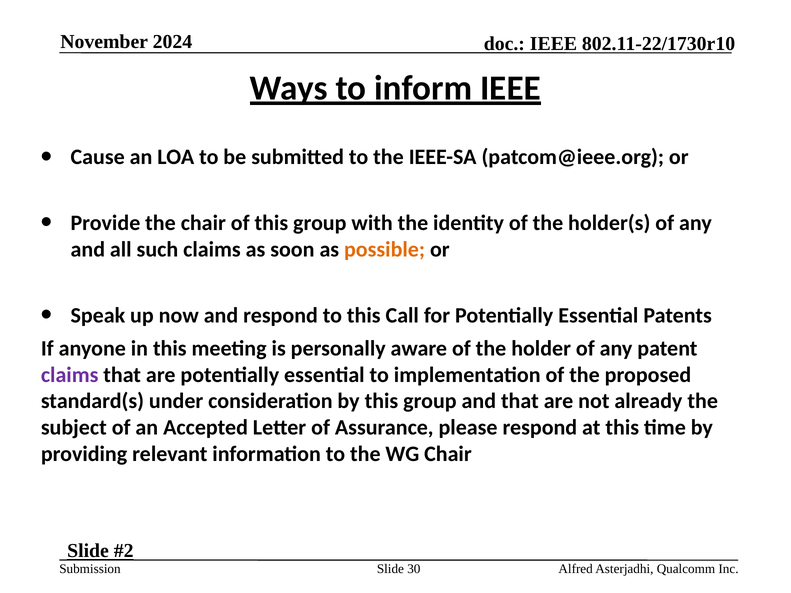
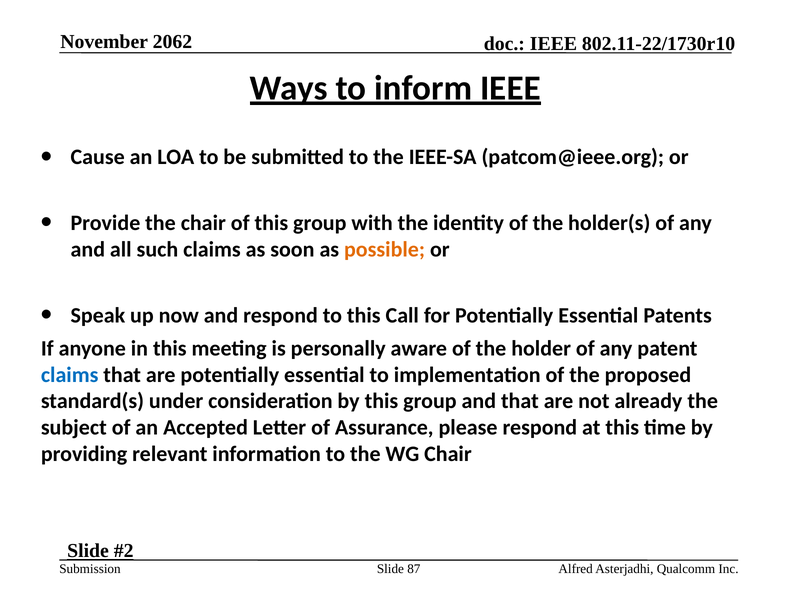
2024: 2024 -> 2062
claims at (70, 375) colour: purple -> blue
30: 30 -> 87
